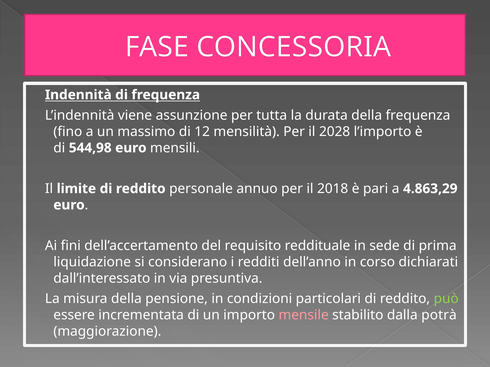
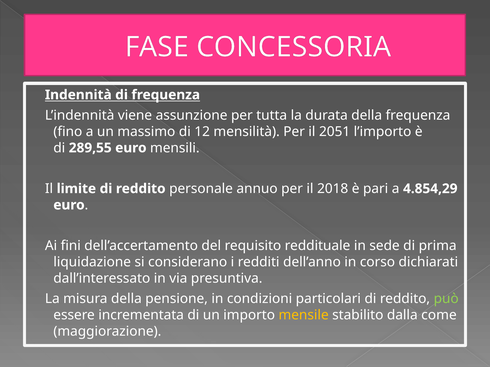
2028: 2028 -> 2051
544,98: 544,98 -> 289,55
4.863,29: 4.863,29 -> 4.854,29
mensile colour: pink -> yellow
potrà: potrà -> come
